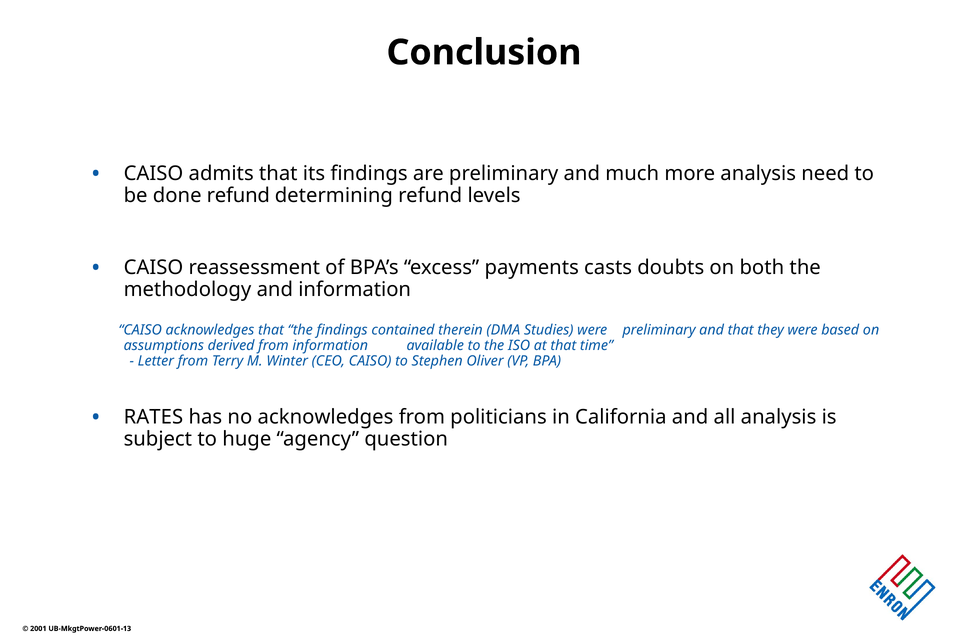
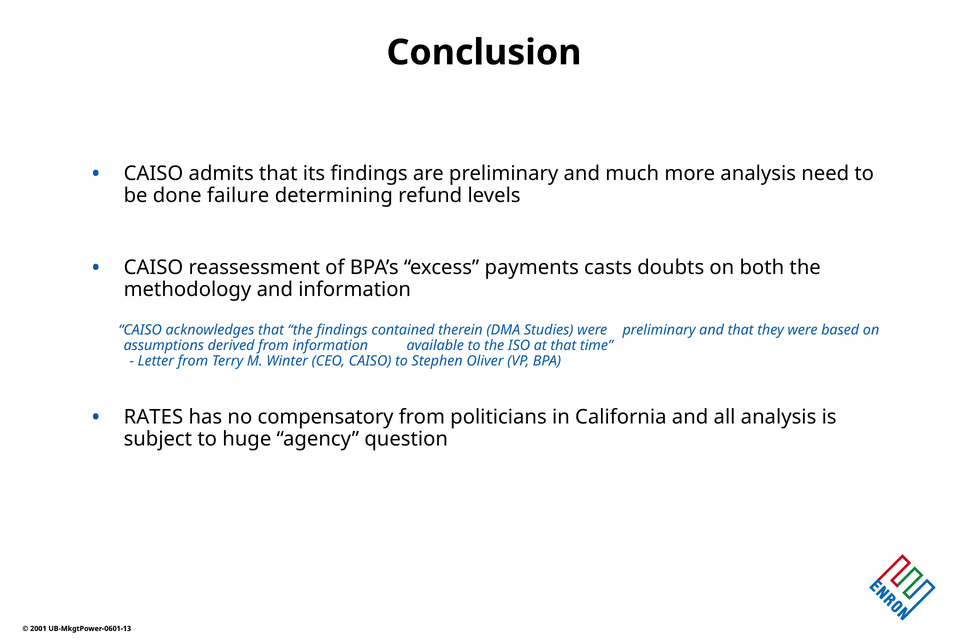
done refund: refund -> failure
no acknowledges: acknowledges -> compensatory
